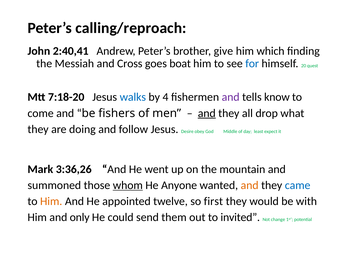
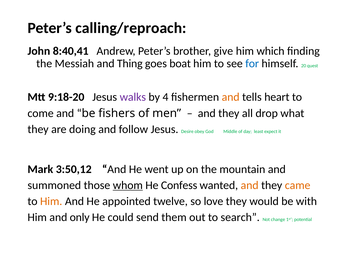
2:40,41: 2:40,41 -> 8:40,41
Cross: Cross -> Thing
7:18-20: 7:18-20 -> 9:18-20
walks colour: blue -> purple
and at (231, 97) colour: purple -> orange
know: know -> heart
and at (207, 113) underline: present -> none
3:36,26: 3:36,26 -> 3:50,12
Anyone: Anyone -> Confess
came colour: blue -> orange
first: first -> love
invited: invited -> search
